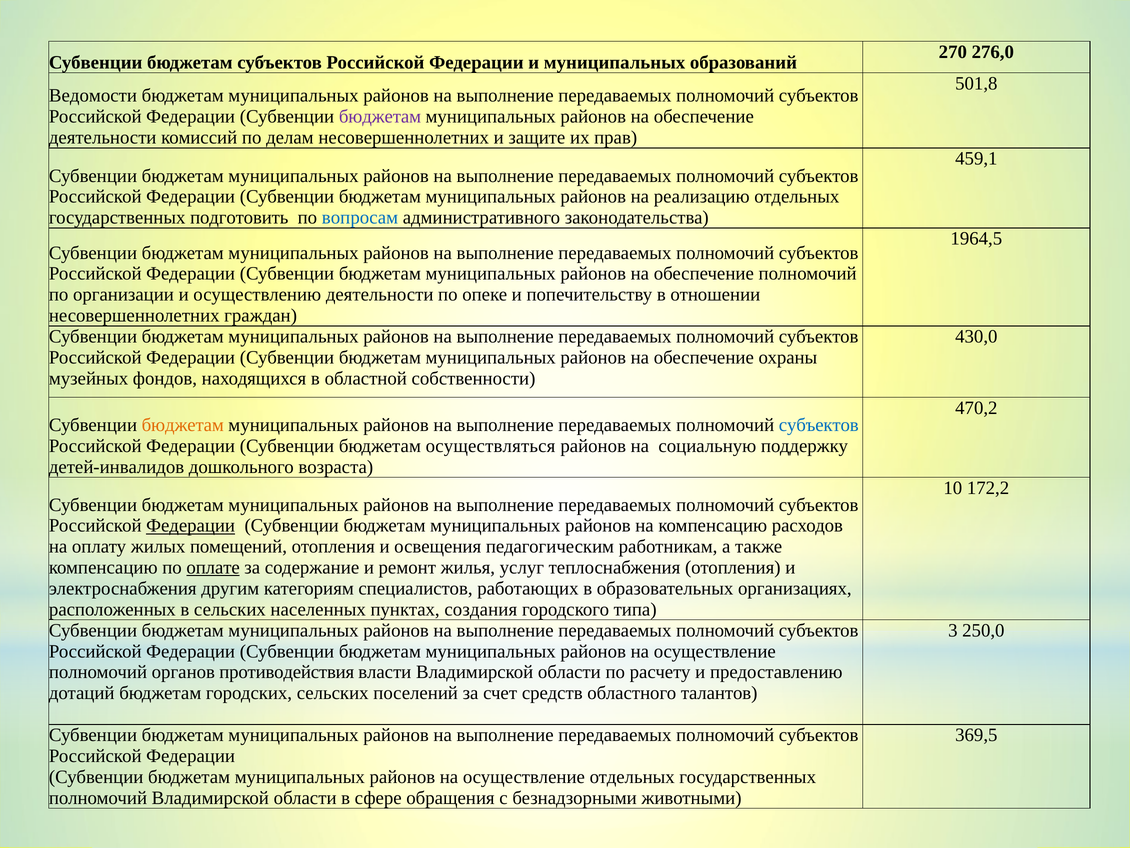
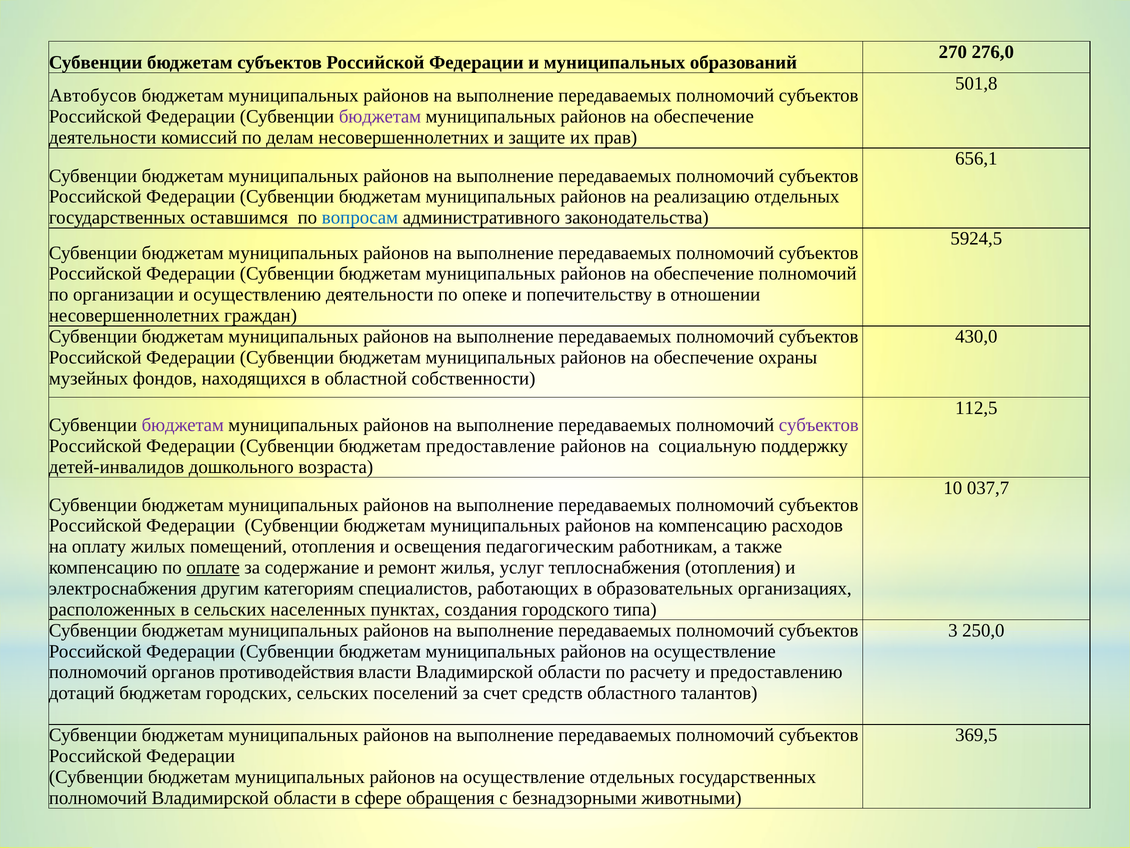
Ведомости: Ведомости -> Автобусов
459,1: 459,1 -> 656,1
подготовить: подготовить -> оставшимся
1964,5: 1964,5 -> 5924,5
470,2: 470,2 -> 112,5
бюджетам at (183, 425) colour: orange -> purple
субъектов at (819, 425) colour: blue -> purple
осуществляться: осуществляться -> предоставление
172,2: 172,2 -> 037,7
Федерации at (191, 525) underline: present -> none
